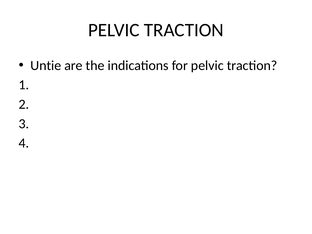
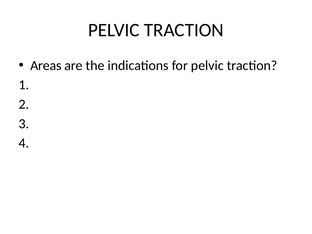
Untie: Untie -> Areas
